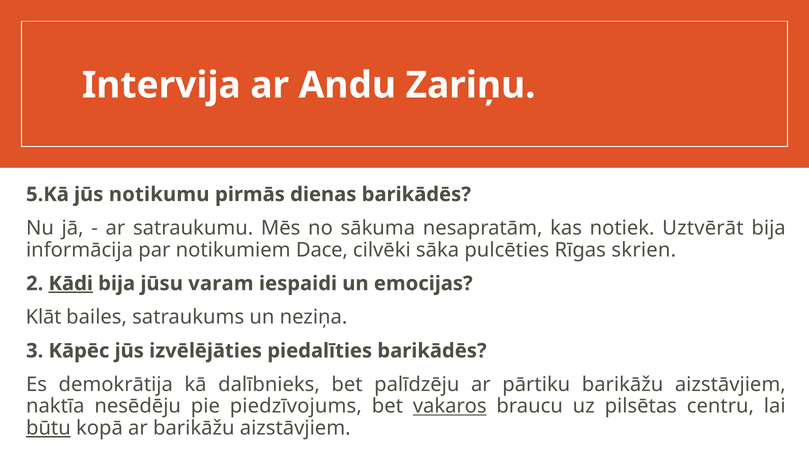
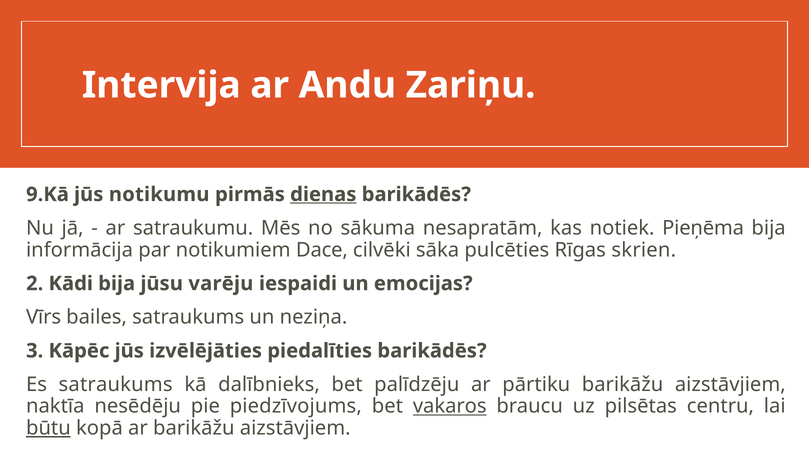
5.Kā: 5.Kā -> 9.Kā
dienas underline: none -> present
Uztvērāt: Uztvērāt -> Pieņēma
Kādi underline: present -> none
varam: varam -> varēju
Klāt: Klāt -> Vīrs
Es demokrātija: demokrātija -> satraukums
